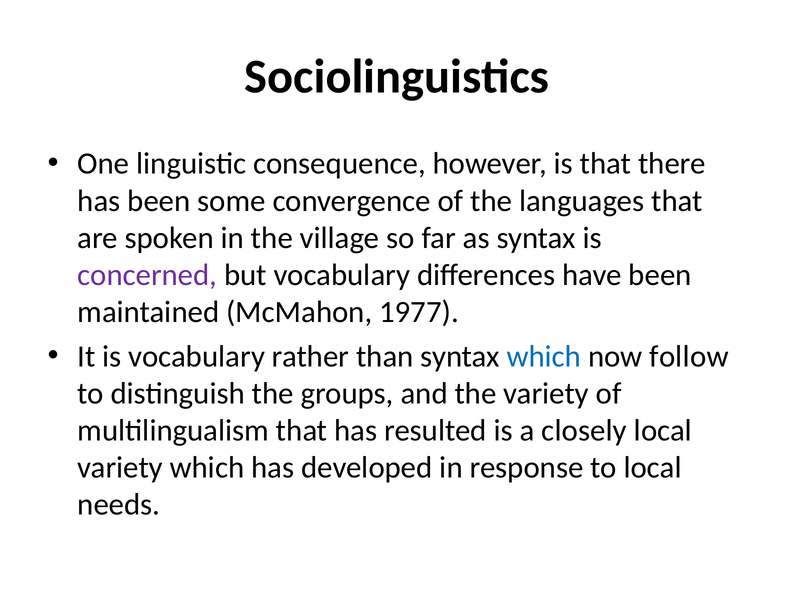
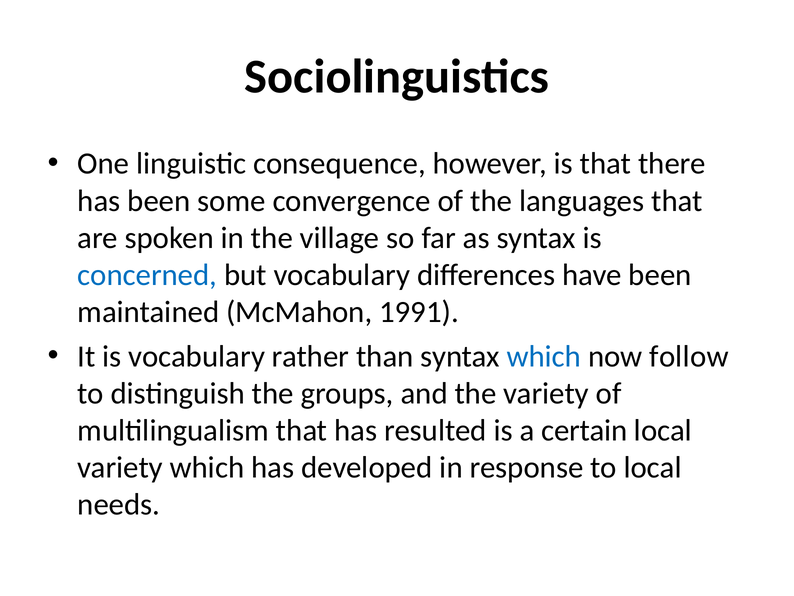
concerned colour: purple -> blue
1977: 1977 -> 1991
closely: closely -> certain
